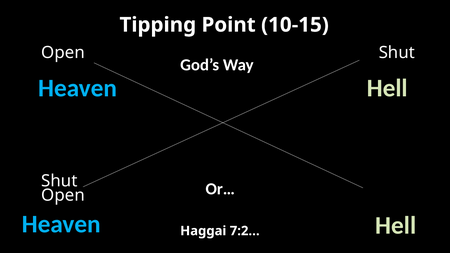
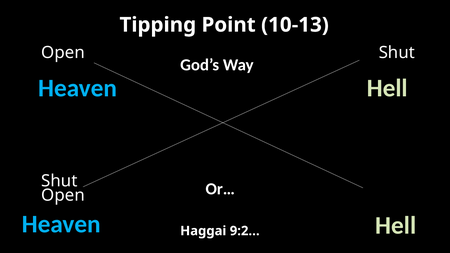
10-15: 10-15 -> 10-13
7:2…: 7:2… -> 9:2…
